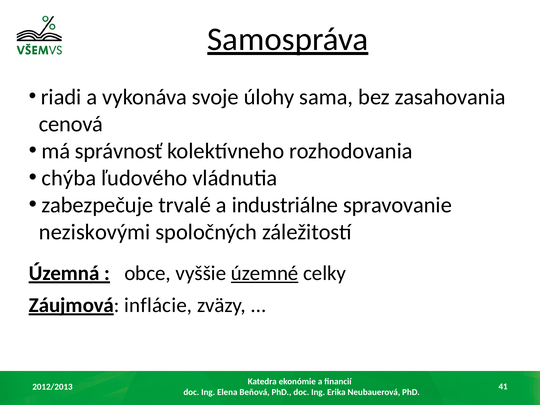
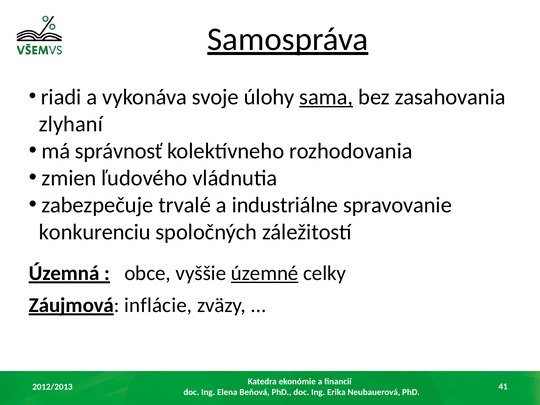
sama underline: none -> present
cenová: cenová -> zlyhaní
chýba: chýba -> zmien
neziskovými: neziskovými -> konkurenciu
